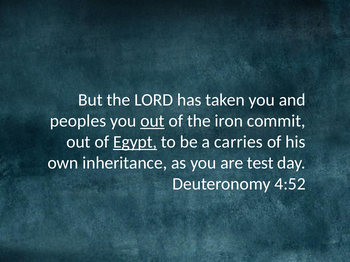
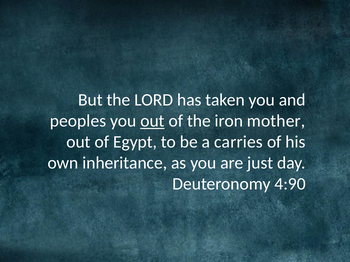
commit: commit -> mother
Egypt underline: present -> none
test: test -> just
4:52: 4:52 -> 4:90
